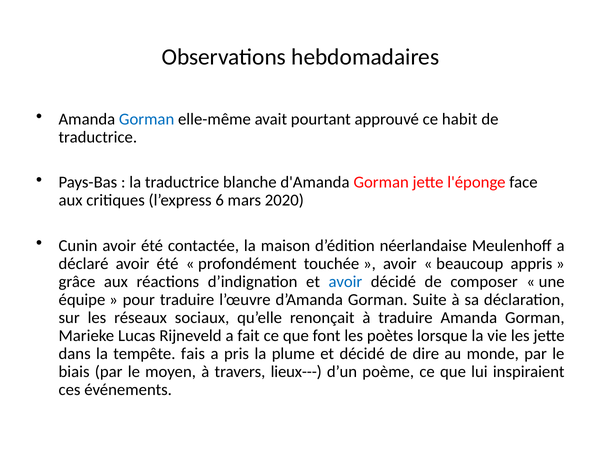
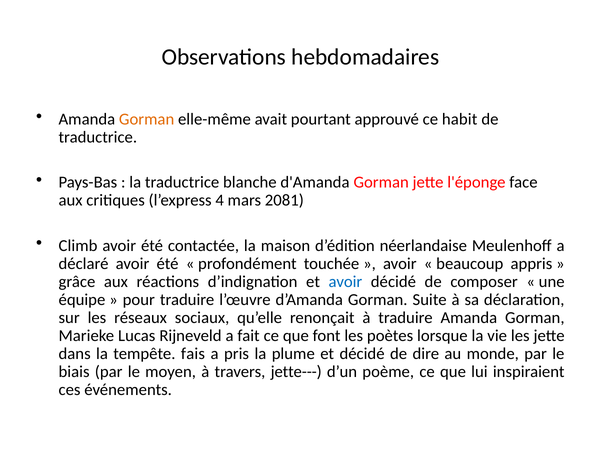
Gorman at (147, 119) colour: blue -> orange
6: 6 -> 4
2020: 2020 -> 2081
Cunin: Cunin -> Climb
lieux---: lieux--- -> jette---
